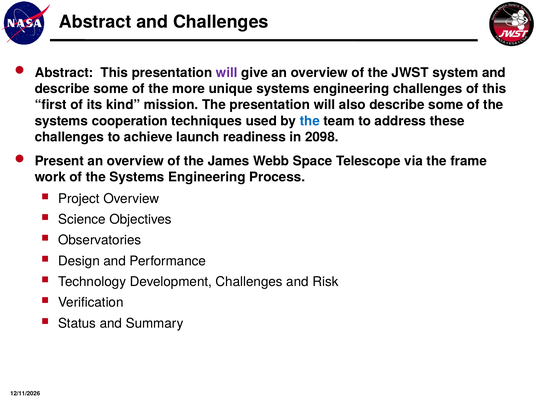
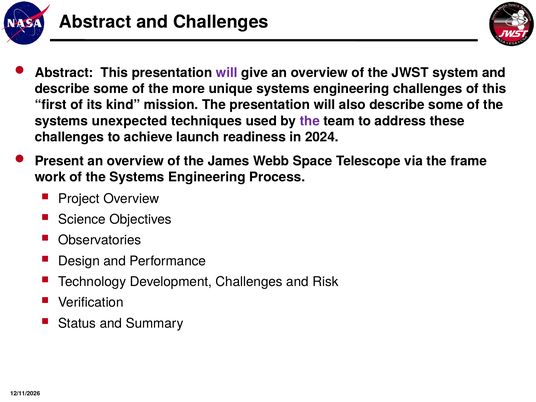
cooperation: cooperation -> unexpected
the at (310, 121) colour: blue -> purple
2098: 2098 -> 2024
